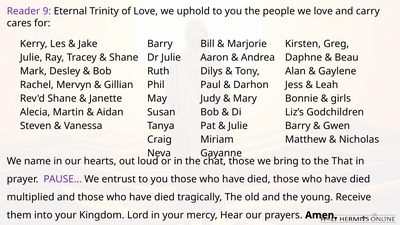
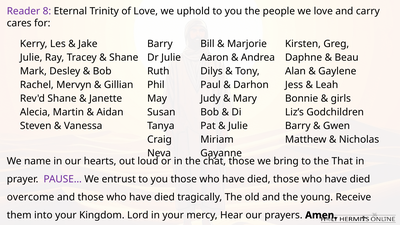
9: 9 -> 8
multiplied: multiplied -> overcome
